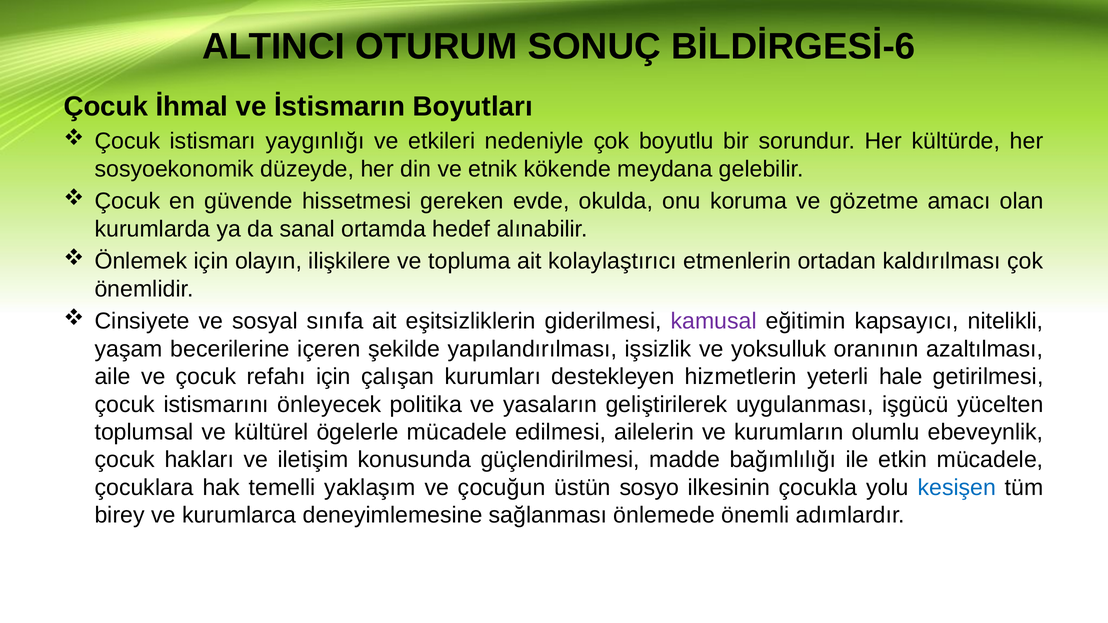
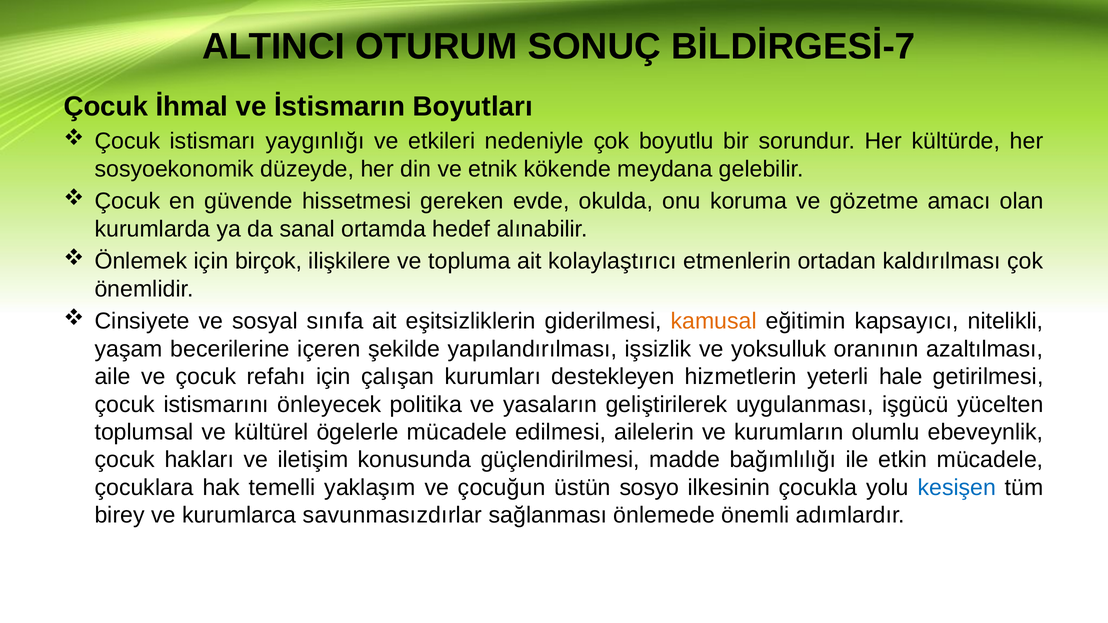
BİLDİRGESİ-6: BİLDİRGESİ-6 -> BİLDİRGESİ-7
olayın: olayın -> birçok
kamusal colour: purple -> orange
deneyimlemesine: deneyimlemesine -> savunmasızdırlar
